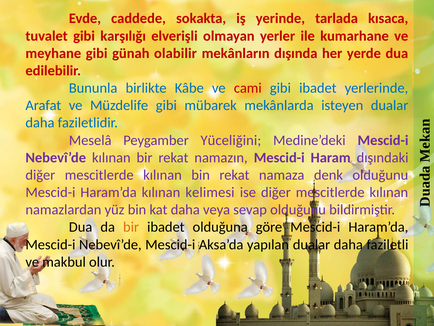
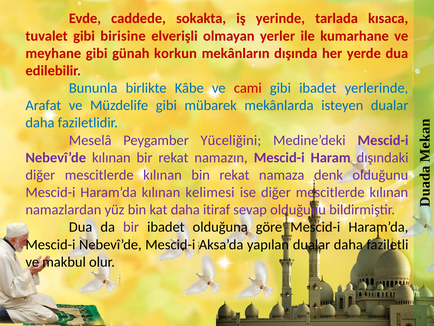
karşılığı: karşılığı -> birisine
olabilir: olabilir -> korkun
veya: veya -> itiraf
bir at (131, 227) colour: orange -> purple
